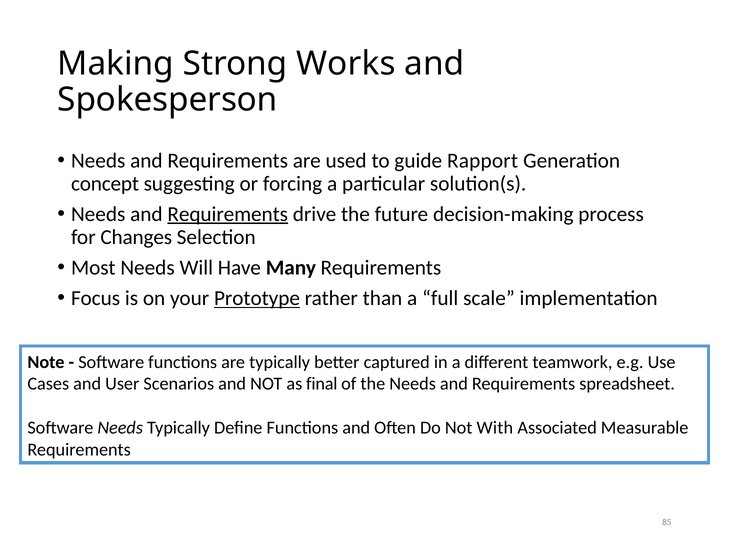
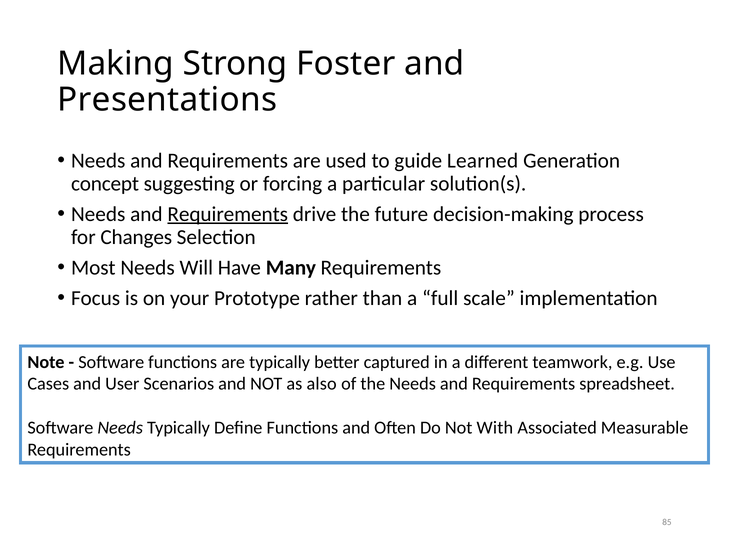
Works: Works -> Foster
Spokesperson: Spokesperson -> Presentations
Rapport: Rapport -> Learned
Prototype underline: present -> none
final: final -> also
